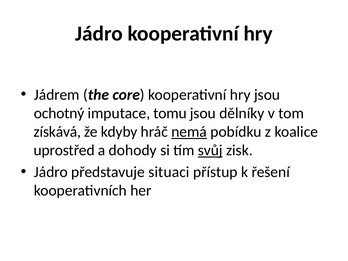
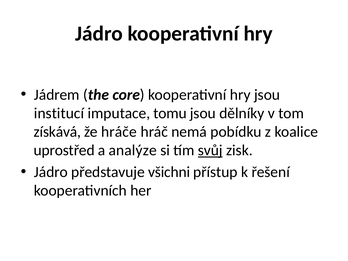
ochotný: ochotný -> institucí
kdyby: kdyby -> hráče
nemá underline: present -> none
dohody: dohody -> analýze
situaci: situaci -> všichni
